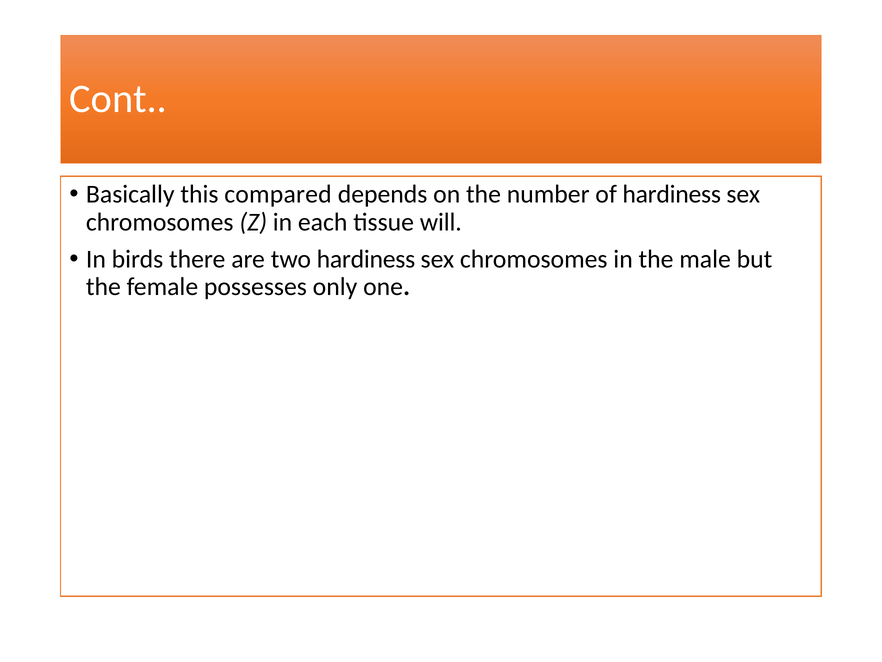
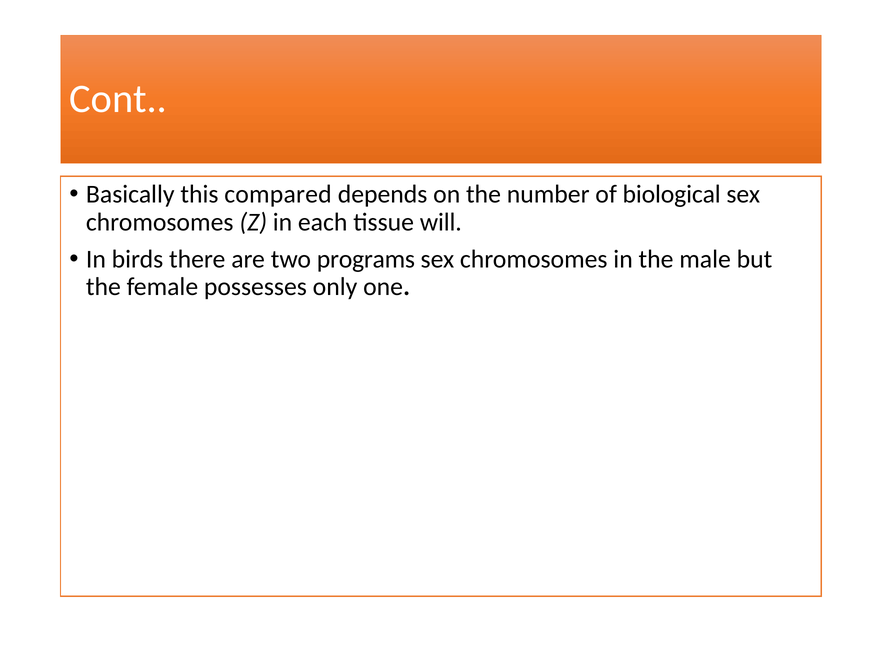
of hardiness: hardiness -> biological
two hardiness: hardiness -> programs
